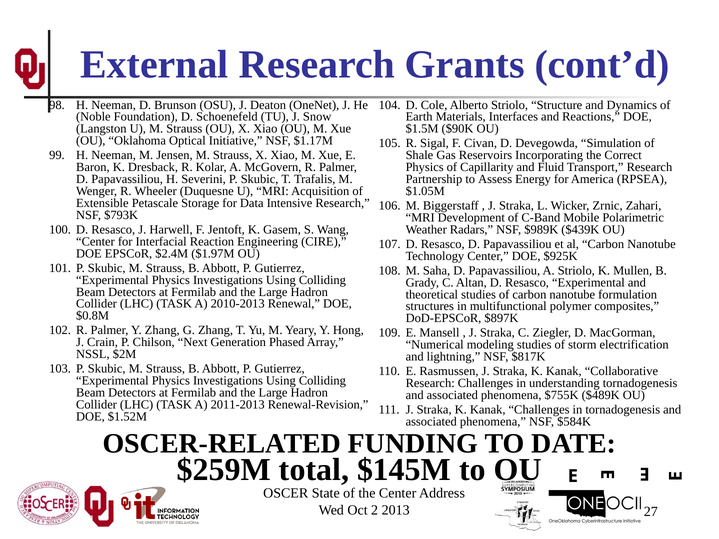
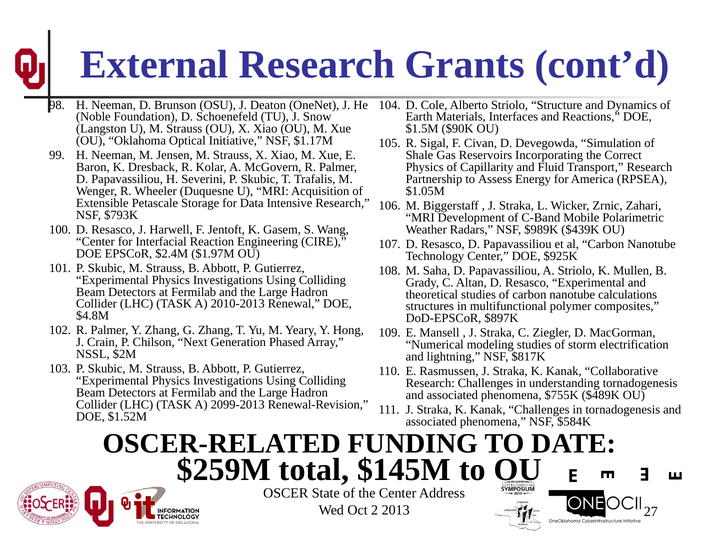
formulation: formulation -> calculations
$0.8M: $0.8M -> $4.8M
2011-2013: 2011-2013 -> 2099-2013
